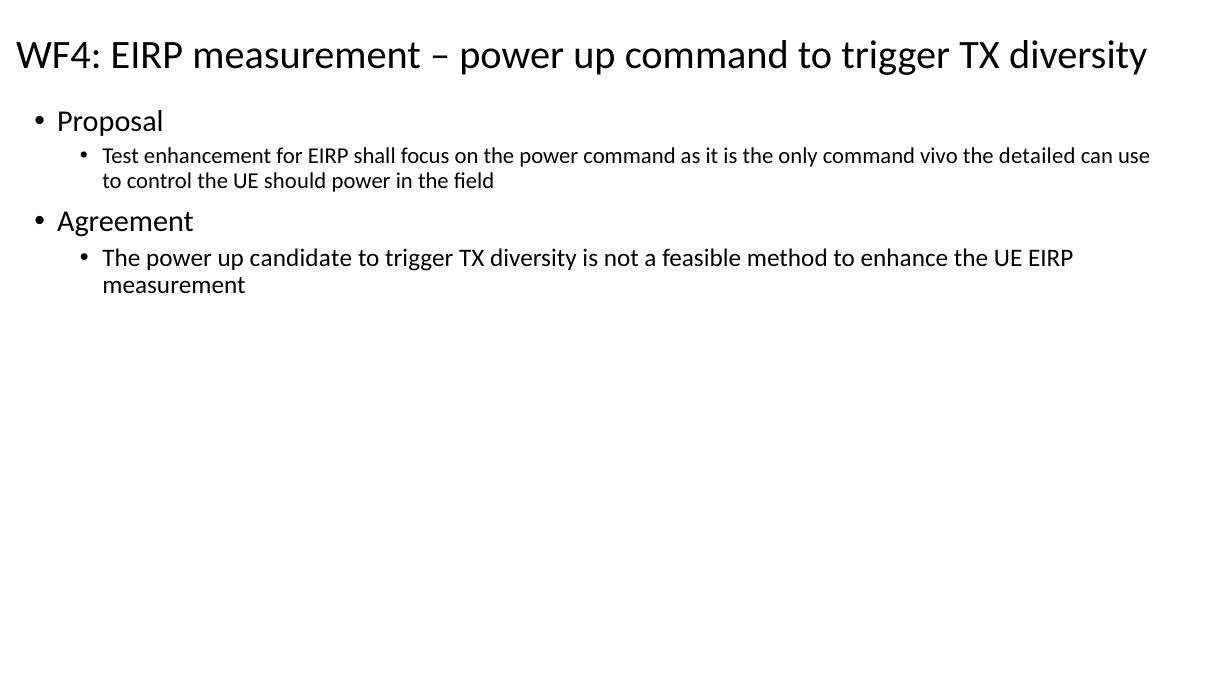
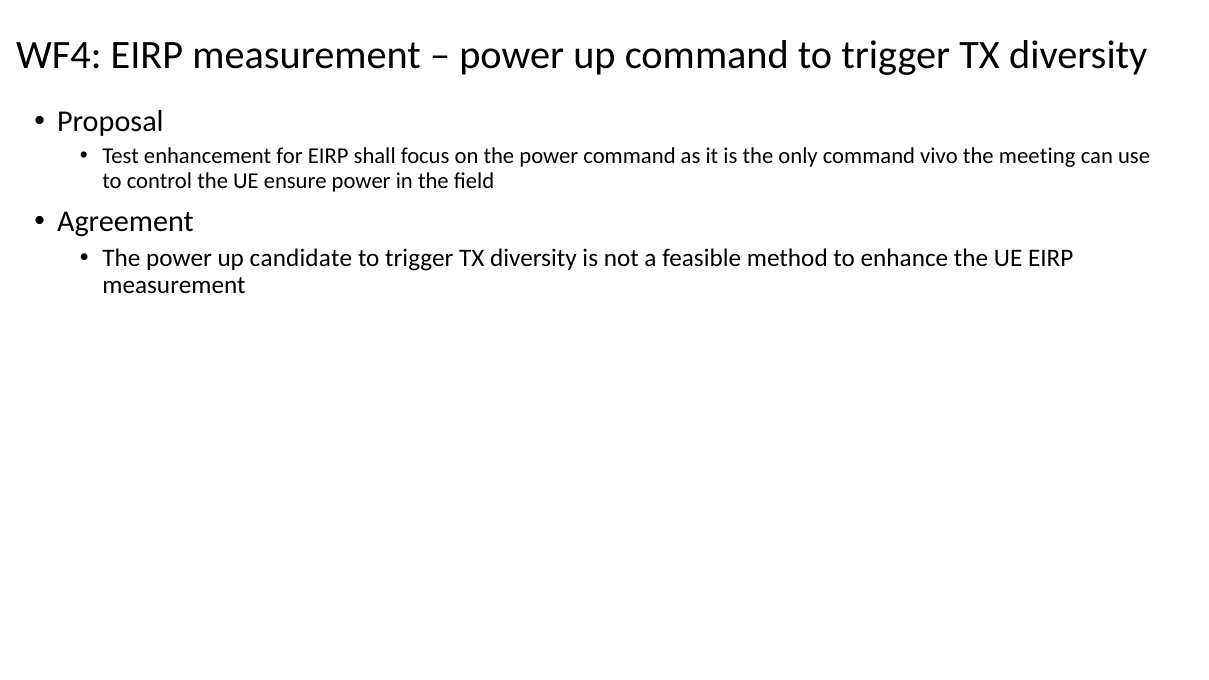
detailed: detailed -> meeting
should: should -> ensure
